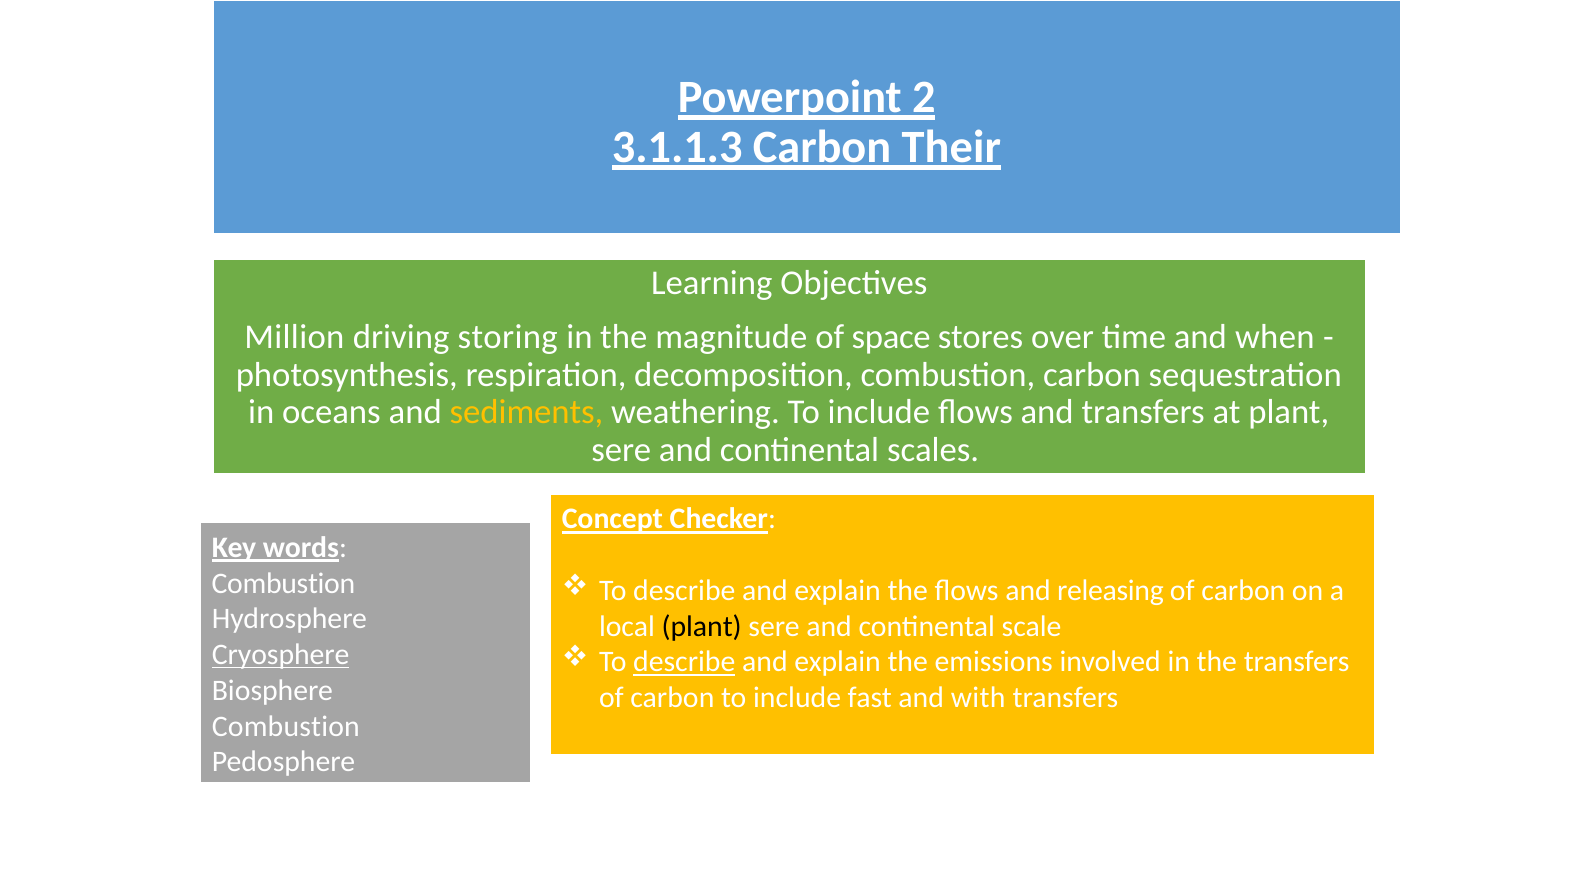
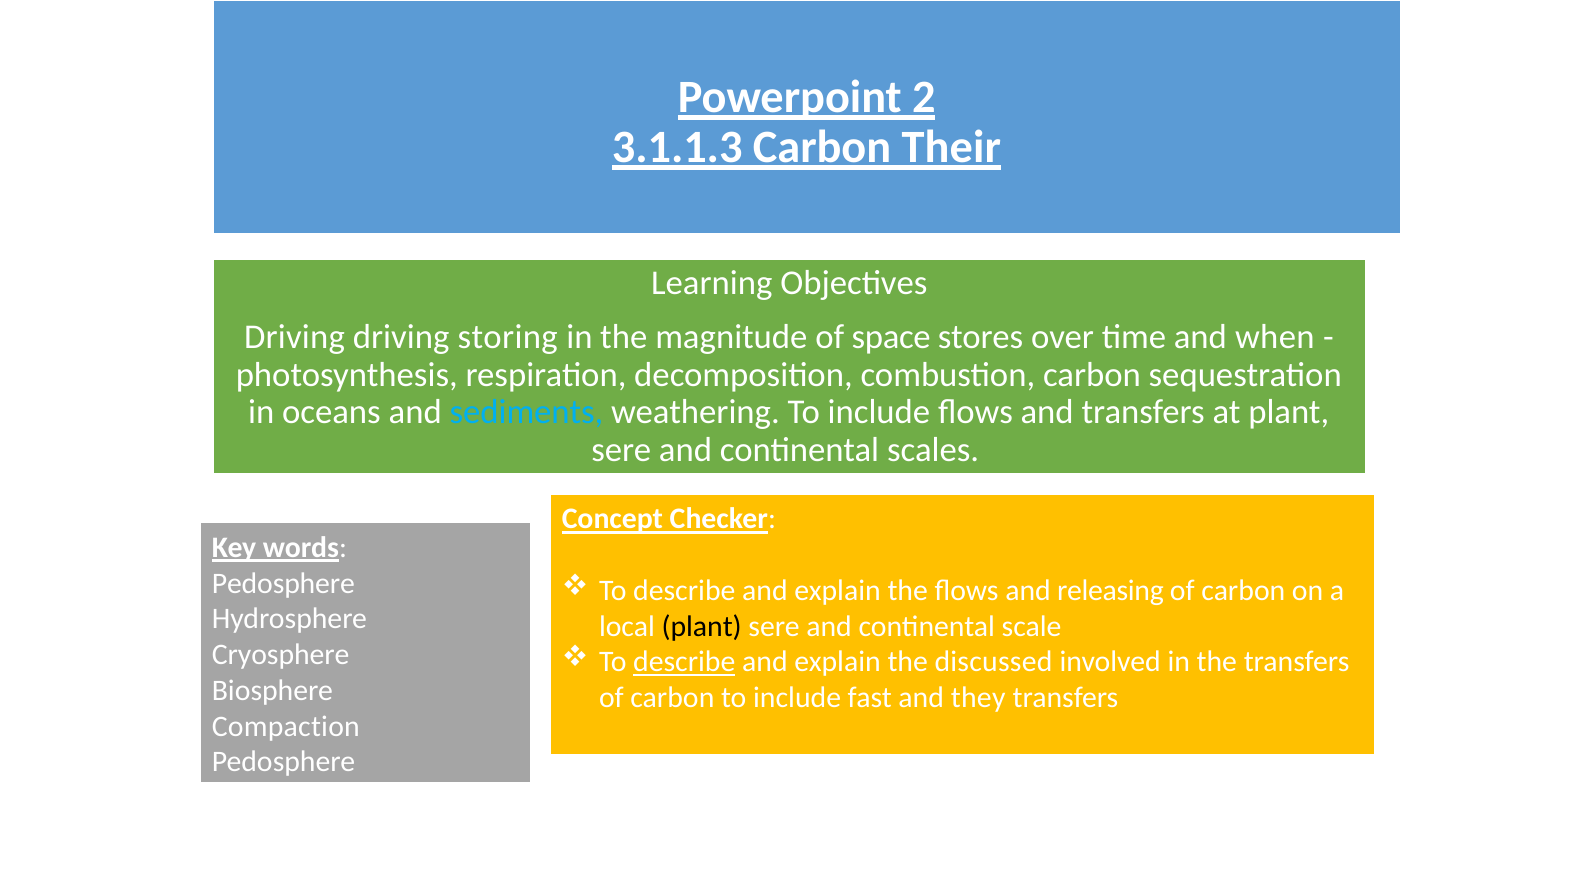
Million at (294, 338): Million -> Driving
sediments colour: yellow -> light blue
Combustion at (283, 584): Combustion -> Pedosphere
Cryosphere underline: present -> none
emissions: emissions -> discussed
with: with -> they
Combustion at (286, 726): Combustion -> Compaction
